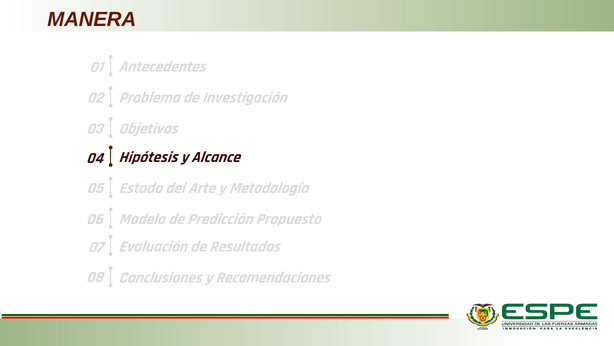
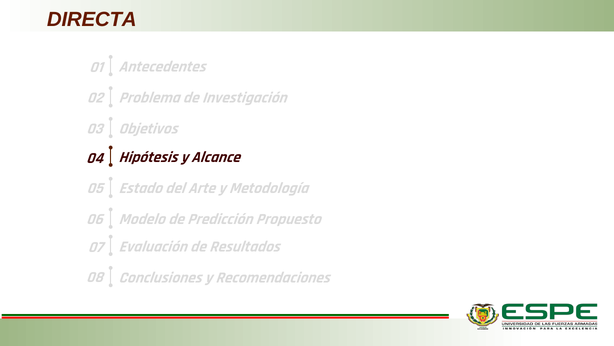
MANERA: MANERA -> DIRECTA
